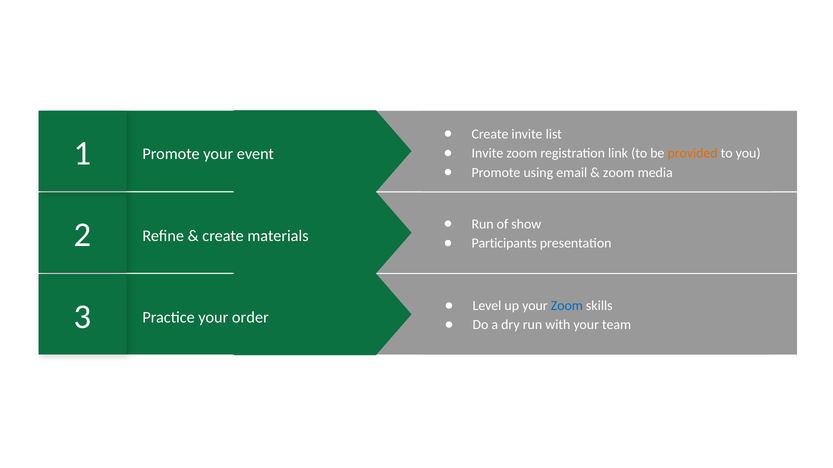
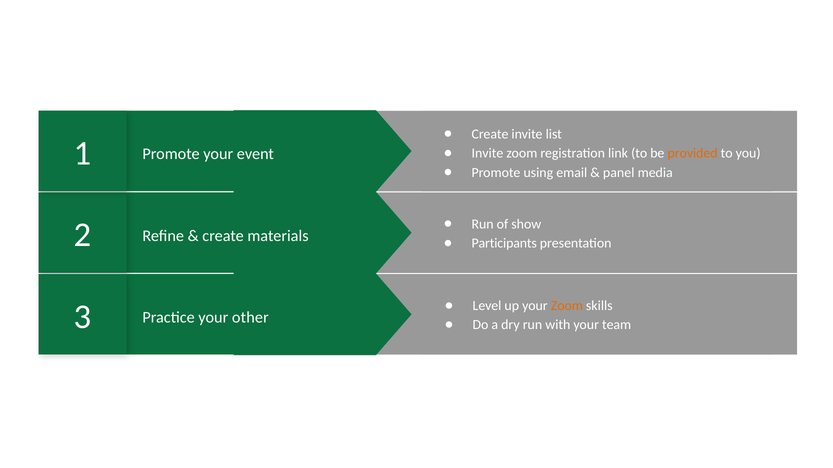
zoom at (619, 173): zoom -> panel
Zoom at (567, 306) colour: blue -> orange
order: order -> other
